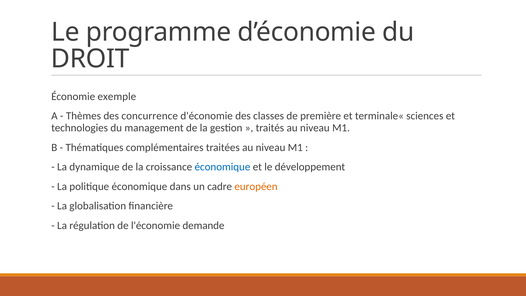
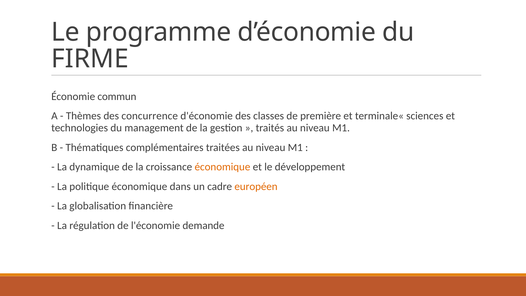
DROIT: DROIT -> FIRME
exemple: exemple -> commun
économique at (222, 167) colour: blue -> orange
